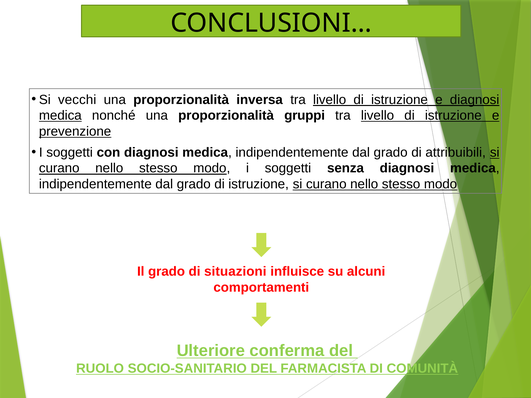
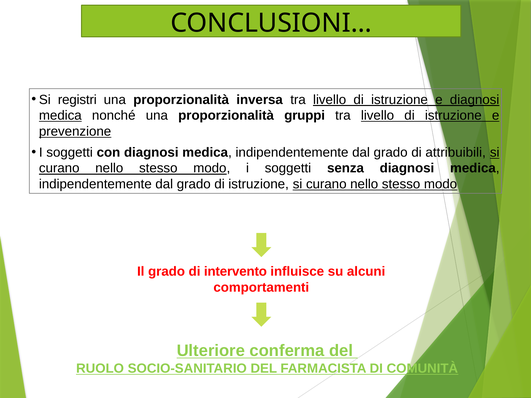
vecchi: vecchi -> registri
situazioni: situazioni -> intervento
